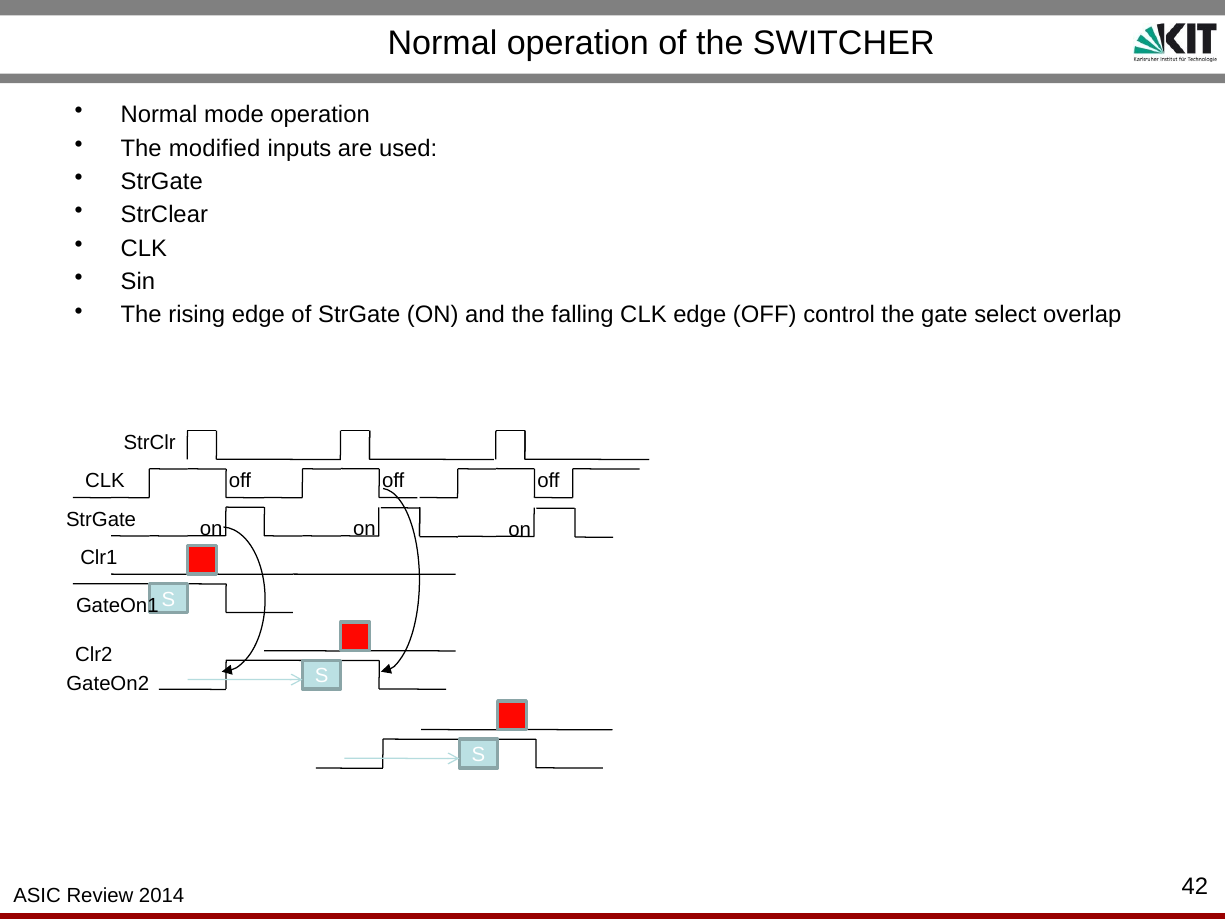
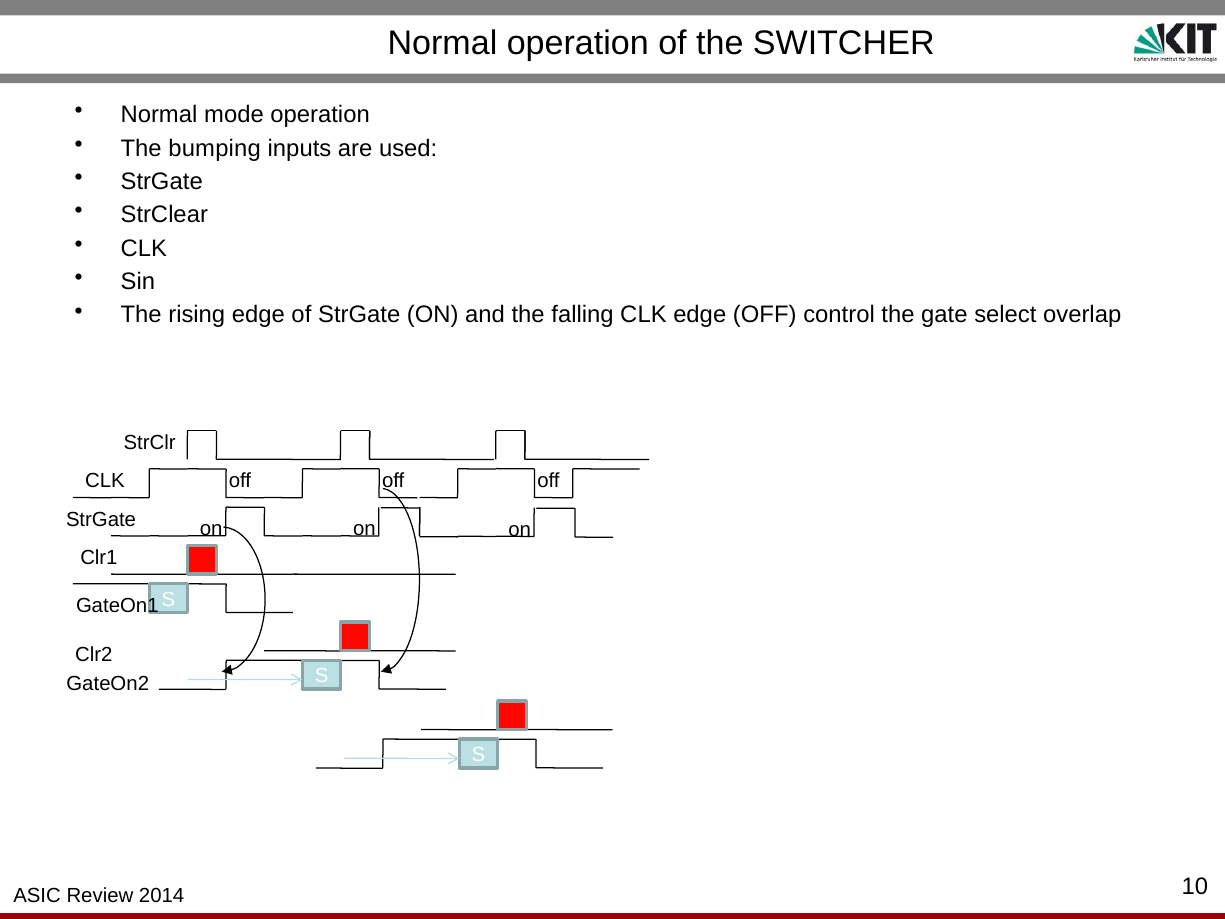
modified: modified -> bumping
42: 42 -> 10
